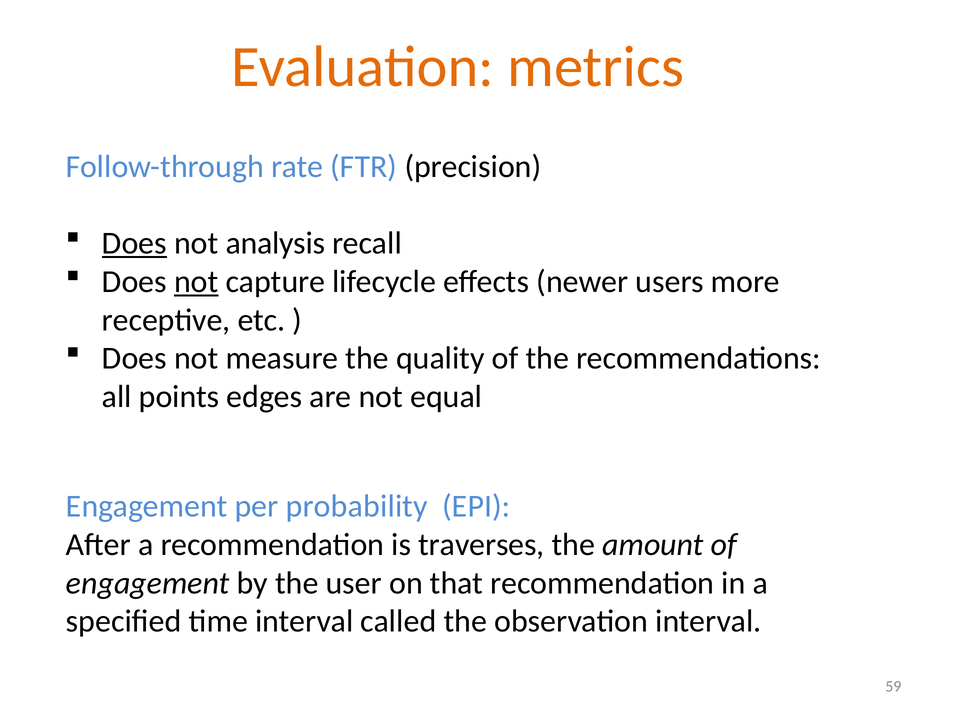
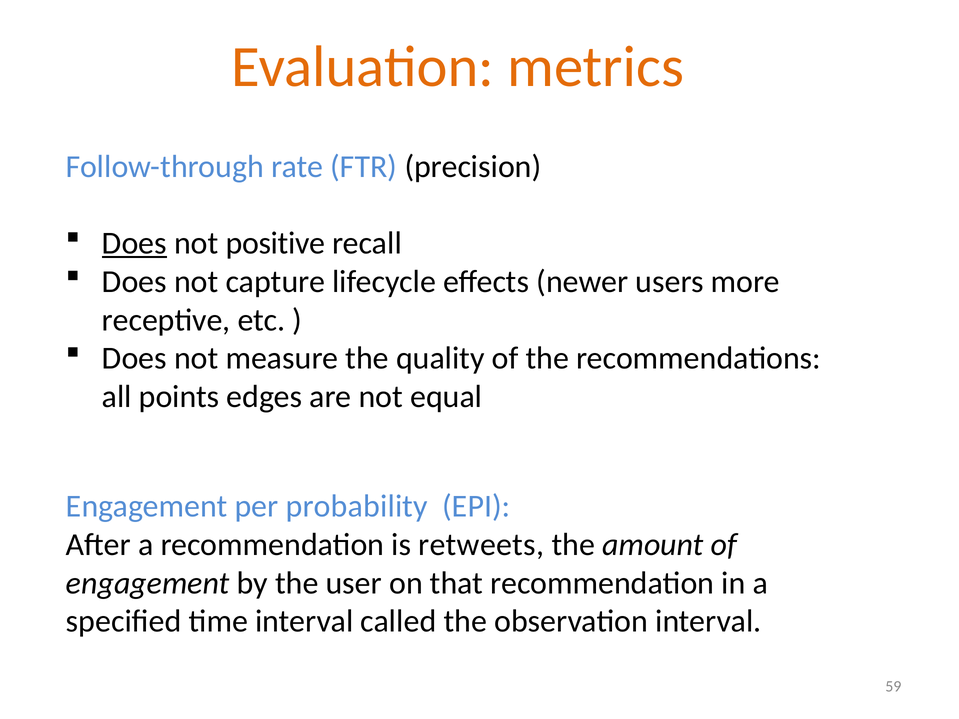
analysis: analysis -> positive
not at (196, 282) underline: present -> none
traverses: traverses -> retweets
